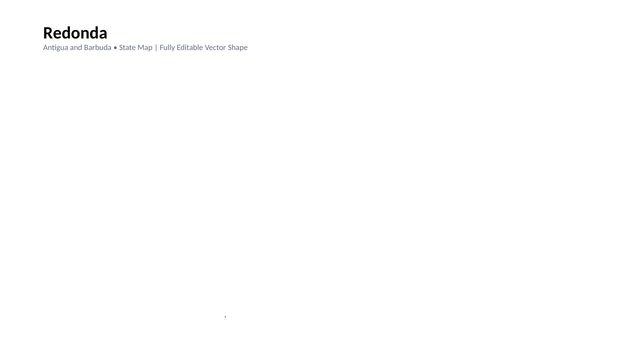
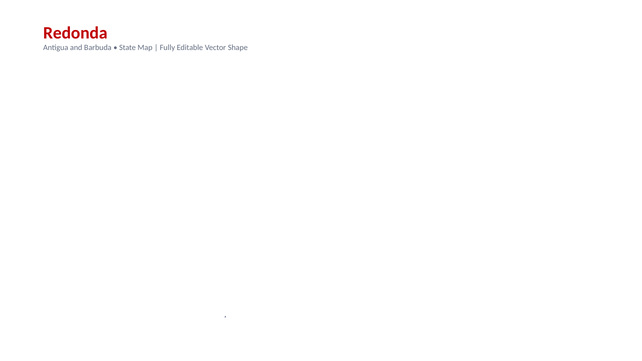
Redonda colour: black -> red
